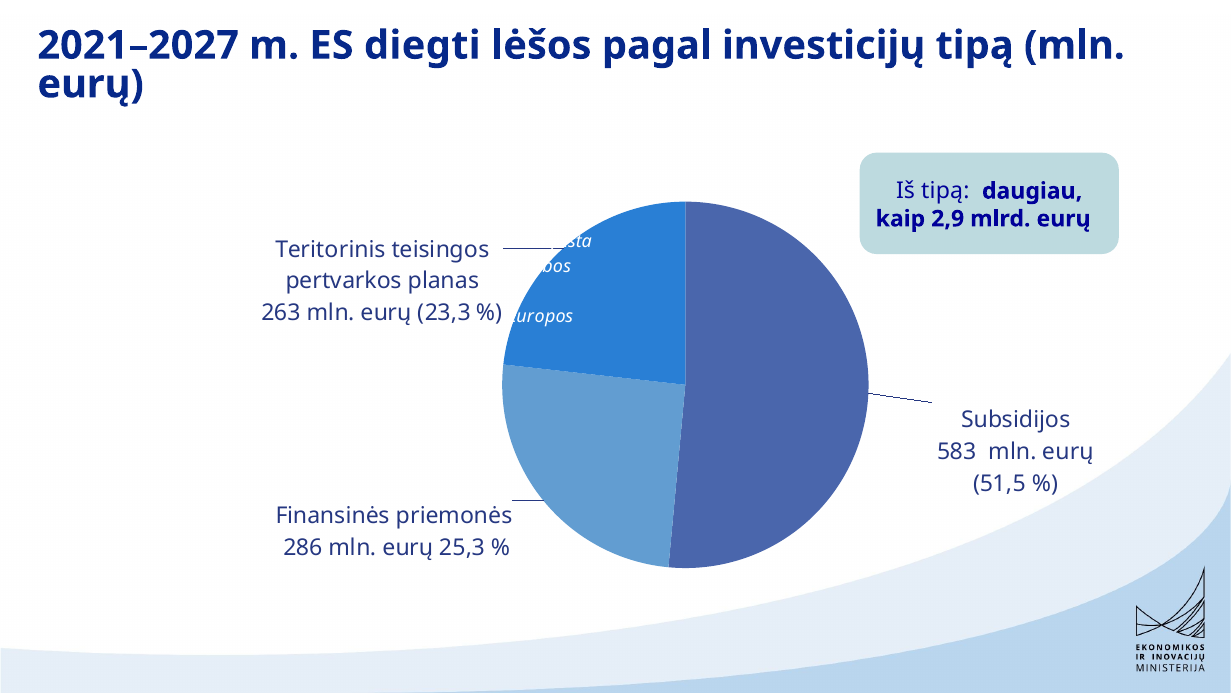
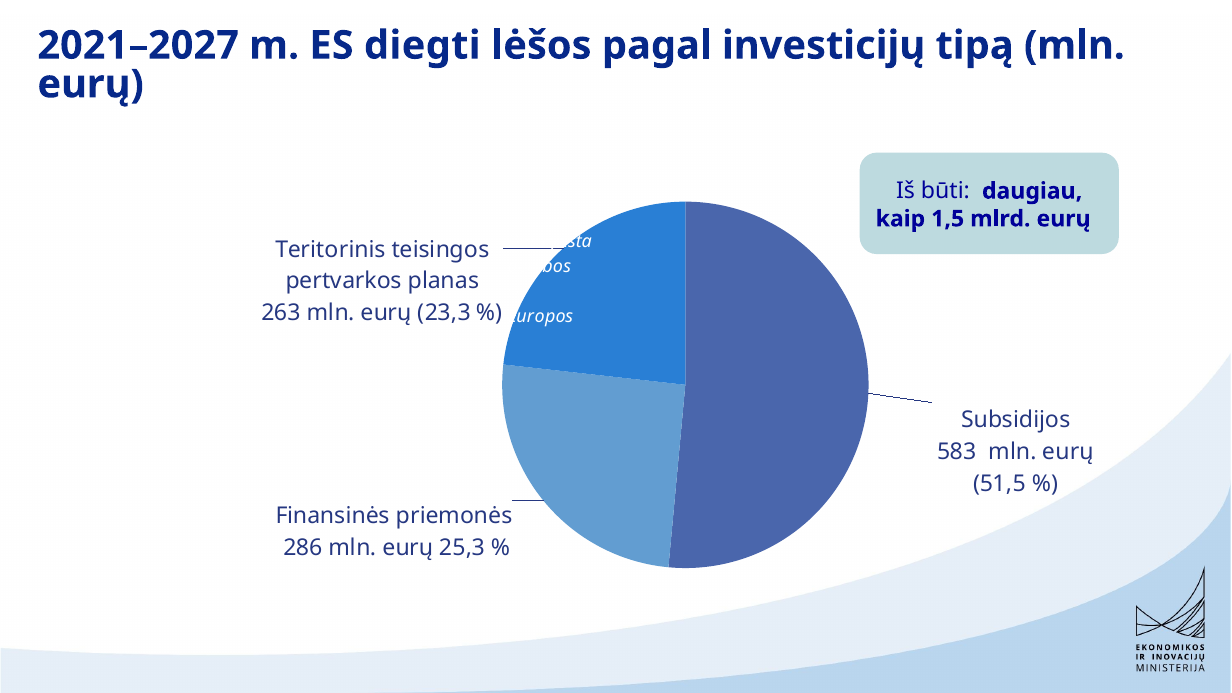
Iš tipą: tipą -> būti
2,9: 2,9 -> 1,5
